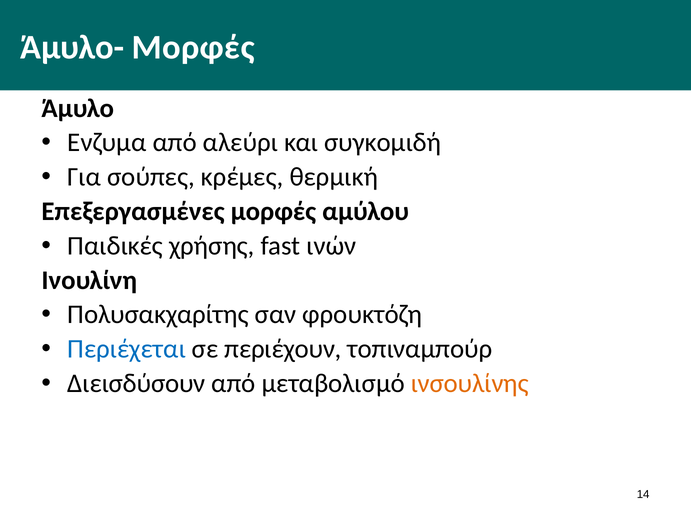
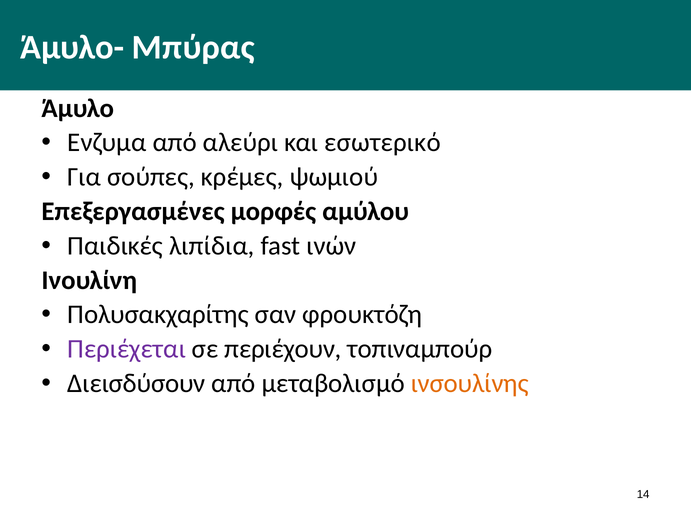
Άμυλο- Μορφές: Μορφές -> Μπύρας
συγκομιδή: συγκομιδή -> εσωτερικό
θερμική: θερμική -> ψωμιού
χρήσης: χρήσης -> λιπίδια
Περιέχεται colour: blue -> purple
